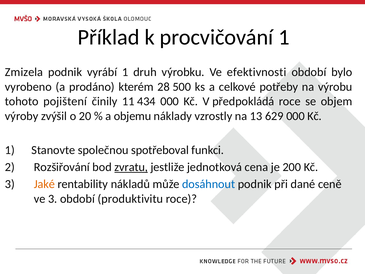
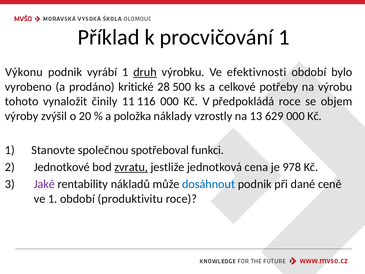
Zmizela: Zmizela -> Výkonu
druh underline: none -> present
kterém: kterém -> kritické
pojištení: pojištení -> vynaložit
434: 434 -> 116
objemu: objemu -> položka
Rozšiřování: Rozšiřování -> Jednotkové
200: 200 -> 978
Jaké colour: orange -> purple
ve 3: 3 -> 1
